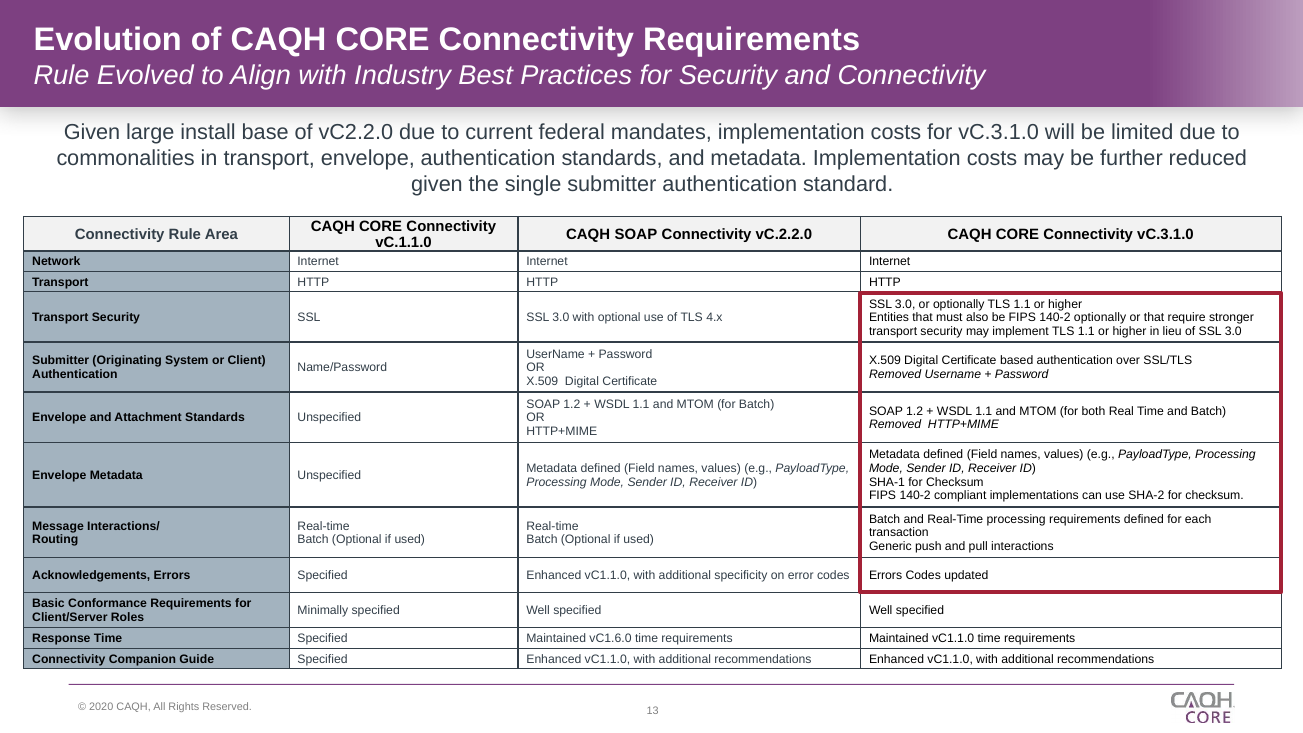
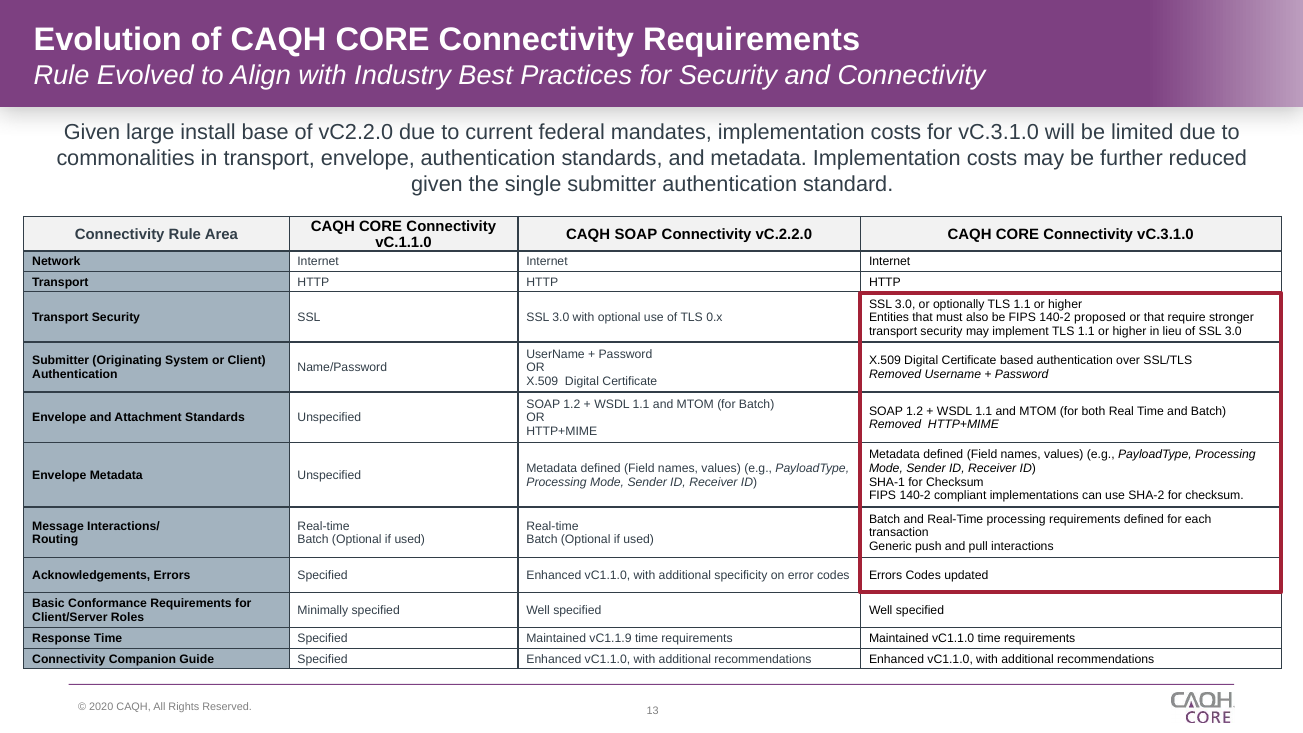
4.x: 4.x -> 0.x
140-2 optionally: optionally -> proposed
vC1.6.0: vC1.6.0 -> vC1.1.9
